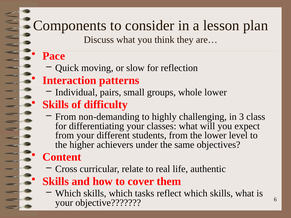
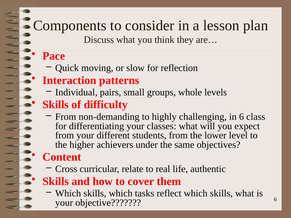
whole lower: lower -> levels
in 3: 3 -> 6
